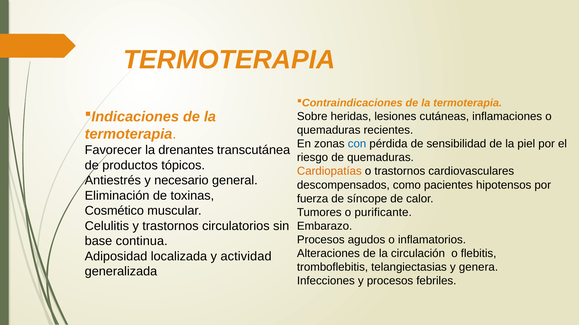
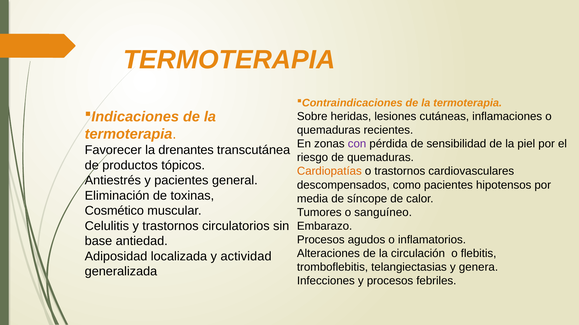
con colour: blue -> purple
y necesario: necesario -> pacientes
fuerza: fuerza -> media
purificante: purificante -> sanguíneo
continua: continua -> antiedad
